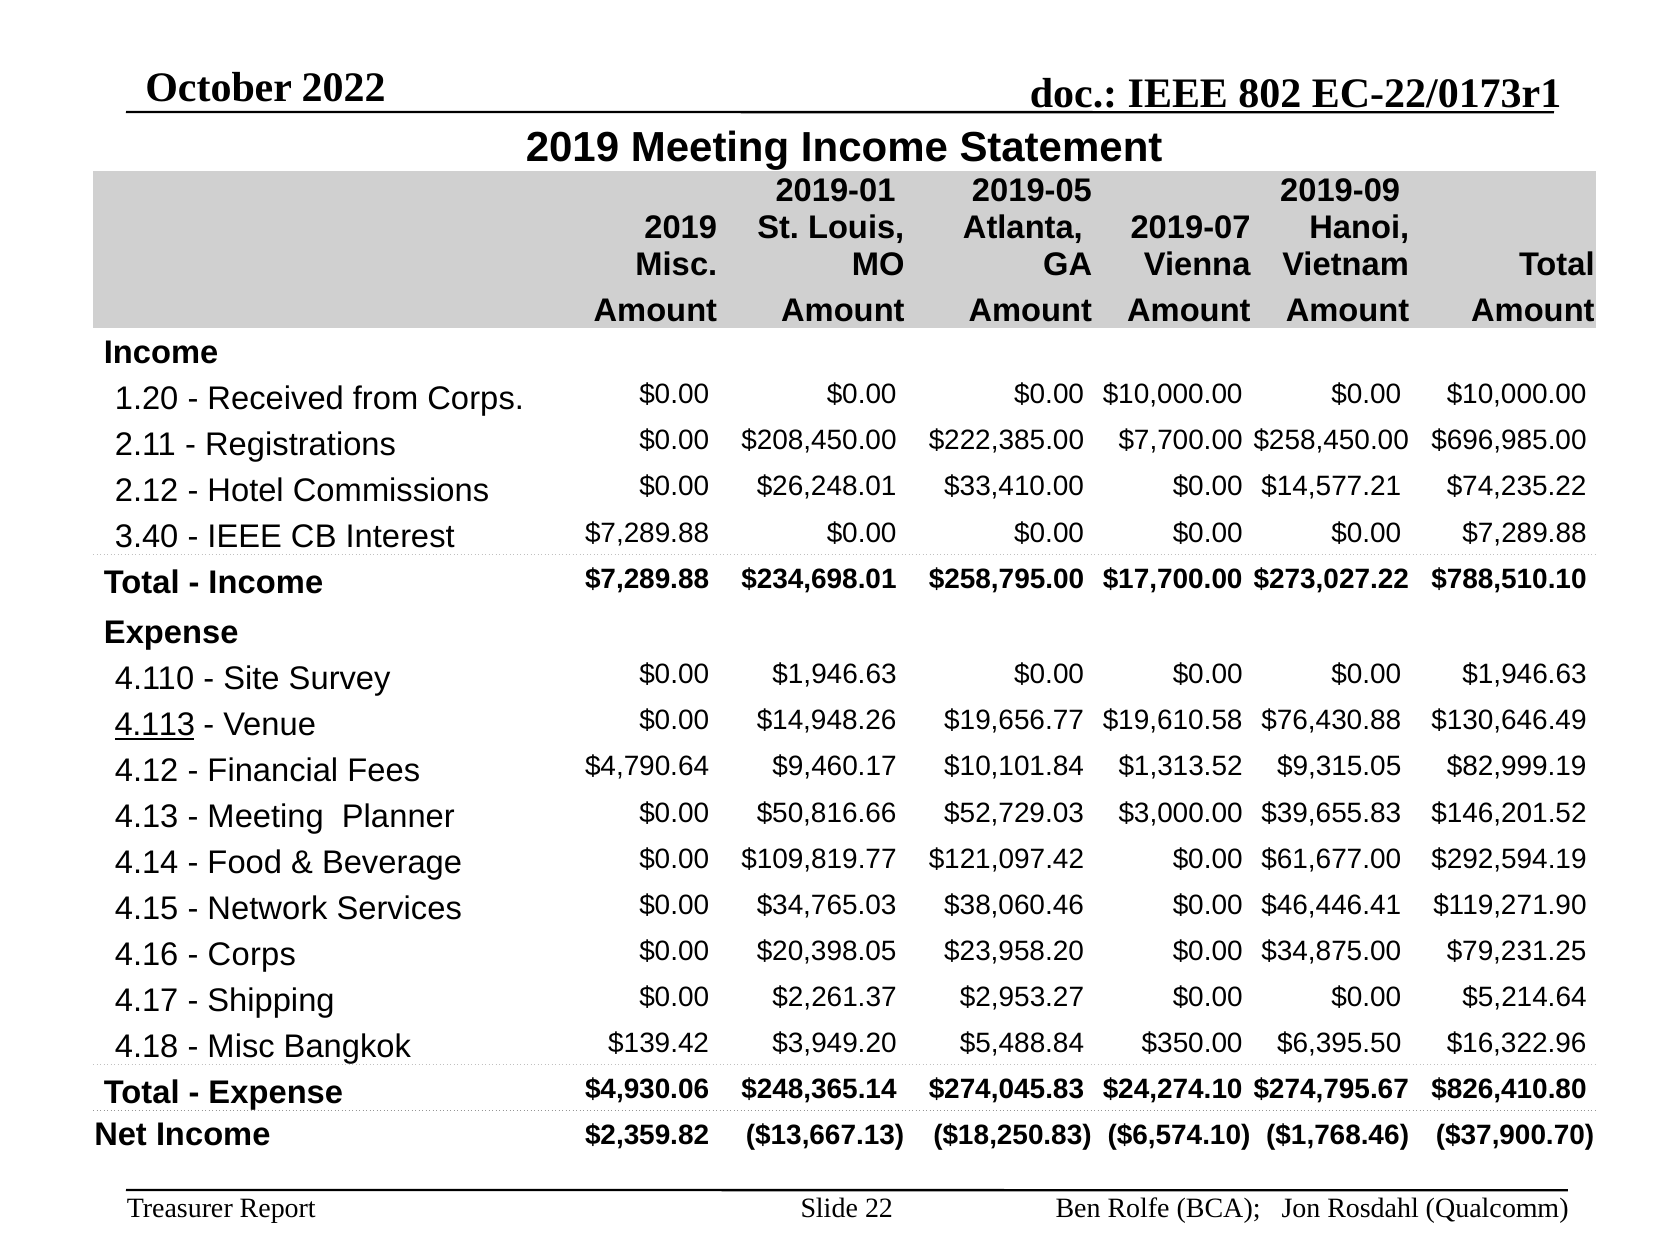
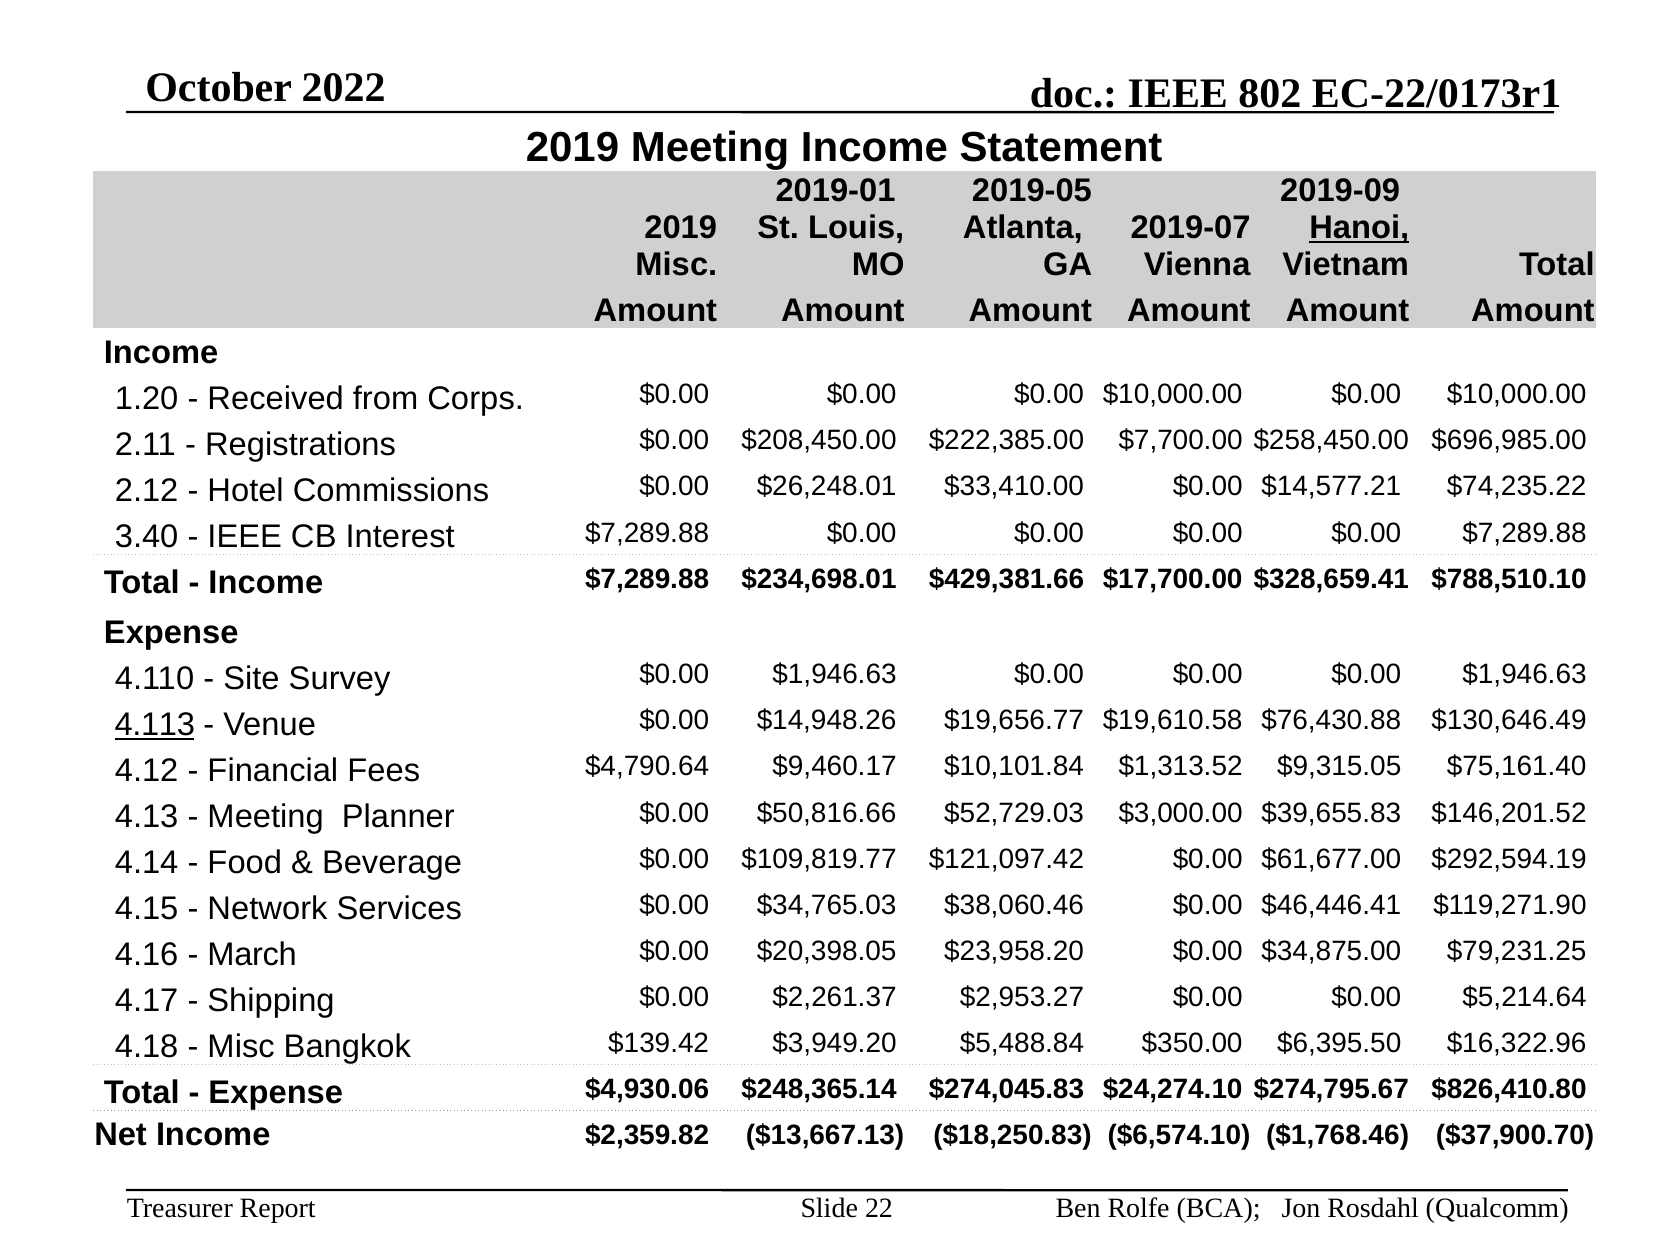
Hanoi underline: none -> present
$258,795.00: $258,795.00 -> $429,381.66
$273,027.22: $273,027.22 -> $328,659.41
$82,999.19: $82,999.19 -> $75,161.40
Corps at (252, 955): Corps -> March
